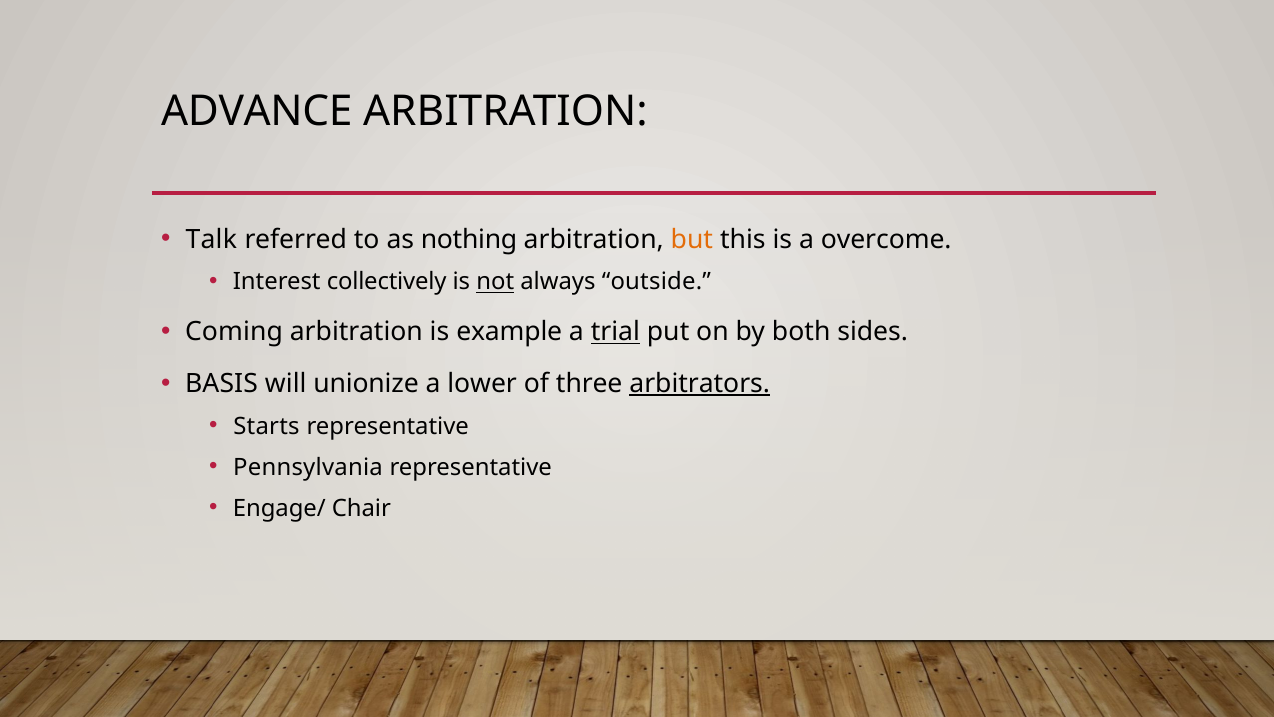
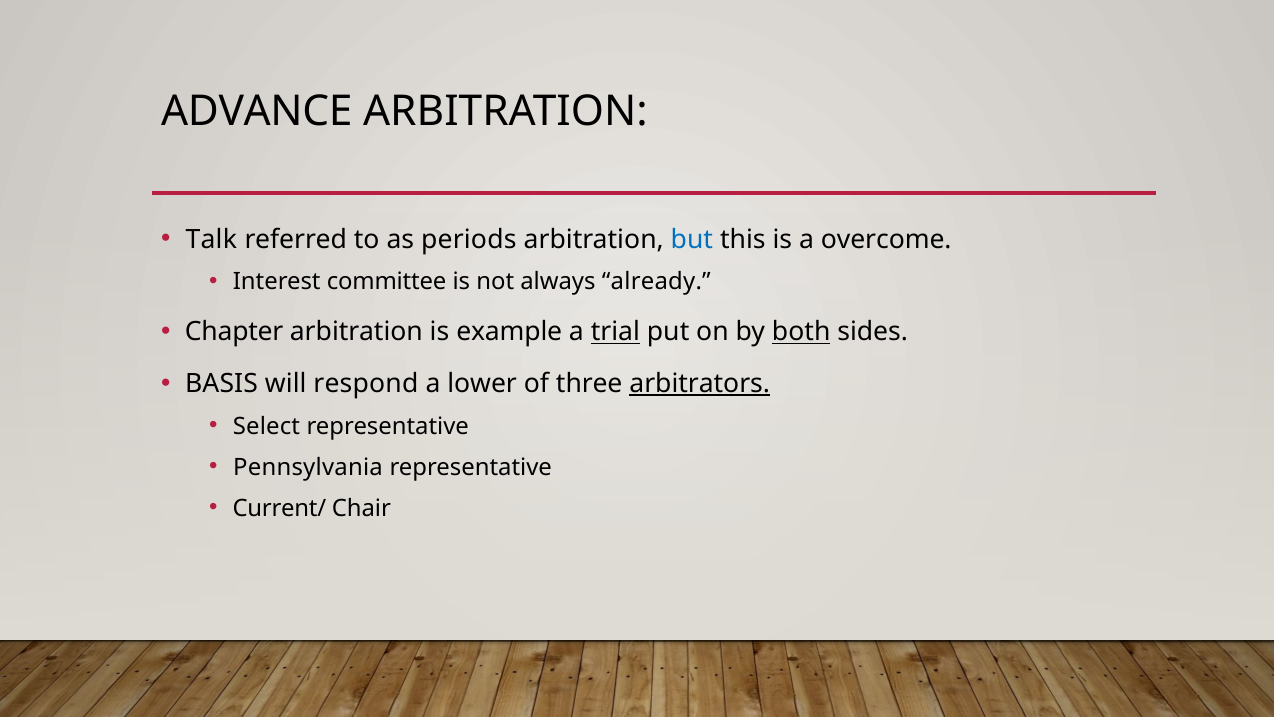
nothing: nothing -> periods
but colour: orange -> blue
collectively: collectively -> committee
not underline: present -> none
outside: outside -> already
Coming: Coming -> Chapter
both underline: none -> present
unionize: unionize -> respond
Starts: Starts -> Select
Engage/: Engage/ -> Current/
